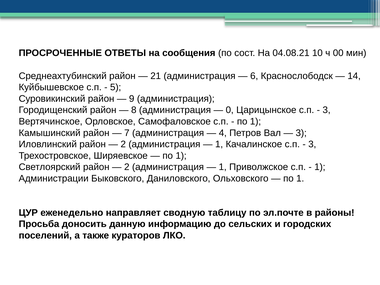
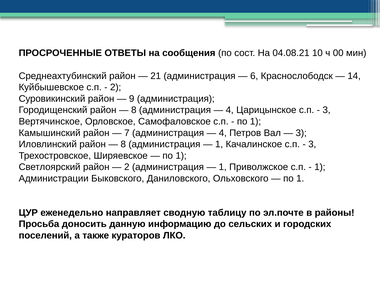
5 at (116, 87): 5 -> 2
0 at (230, 110): 0 -> 4
2 at (123, 144): 2 -> 8
